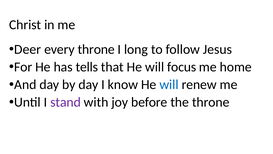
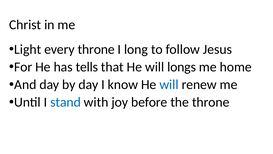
Deer: Deer -> Light
focus: focus -> longs
stand colour: purple -> blue
